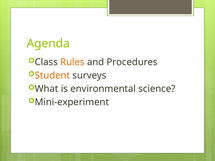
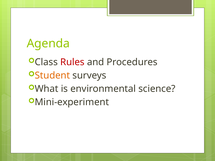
Rules colour: orange -> red
